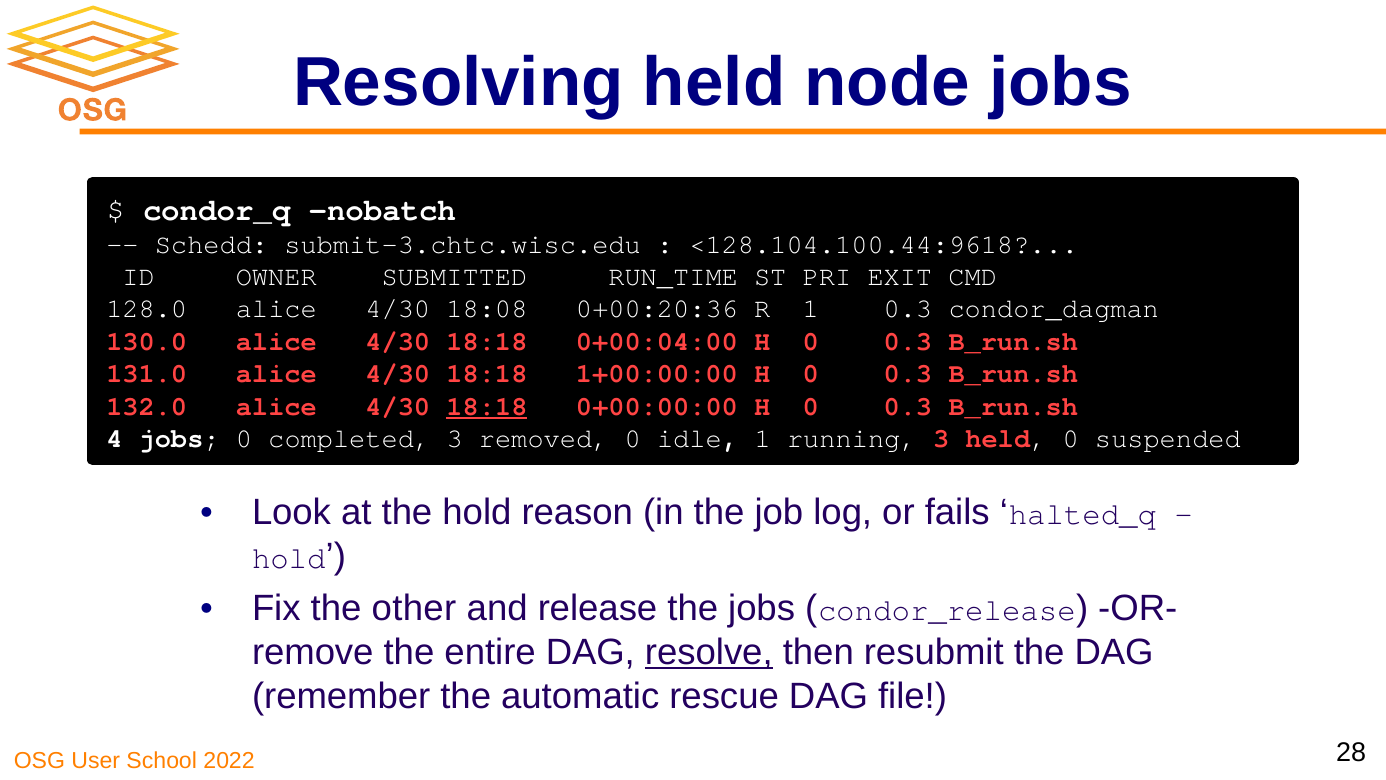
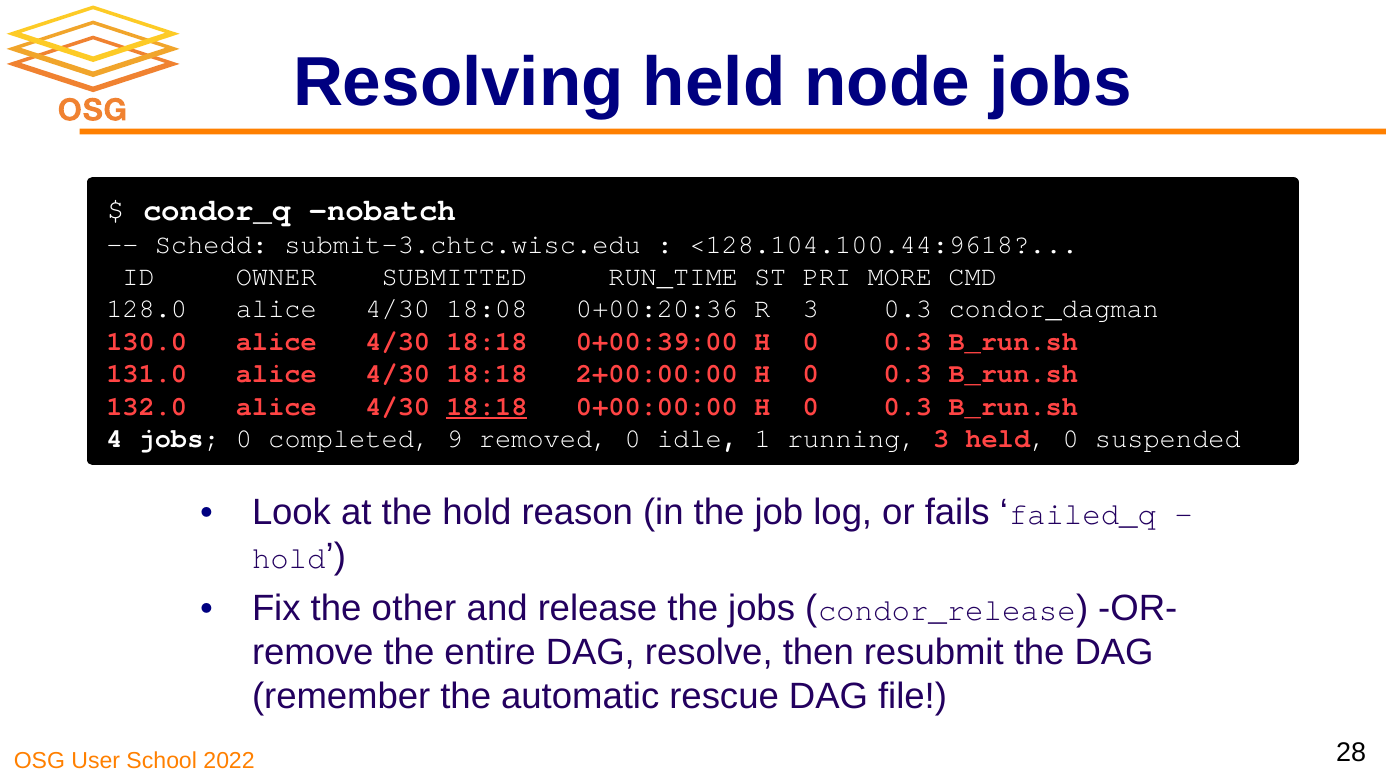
EXIT: EXIT -> MORE
R 1: 1 -> 3
0+00:04:00: 0+00:04:00 -> 0+00:39:00
1+00:00:00: 1+00:00:00 -> 2+00:00:00
completed 3: 3 -> 9
halted_q: halted_q -> failed_q
resolve underline: present -> none
